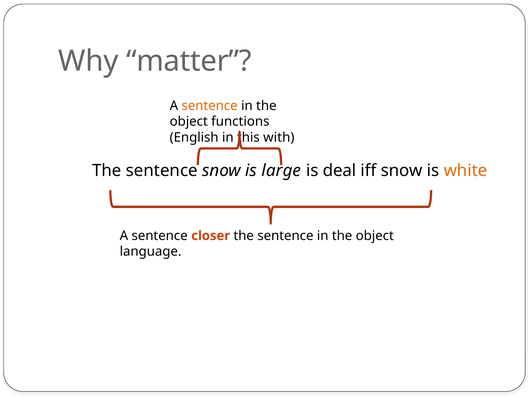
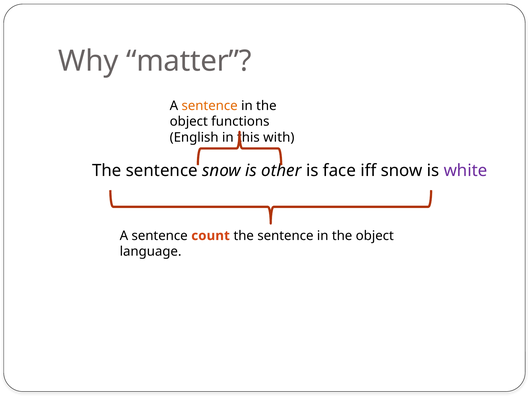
large: large -> other
deal: deal -> face
white colour: orange -> purple
closer: closer -> count
